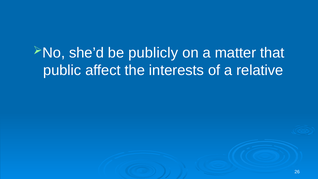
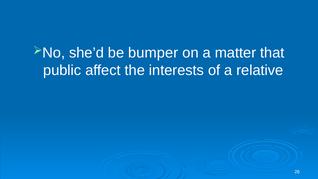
publicly: publicly -> bumper
